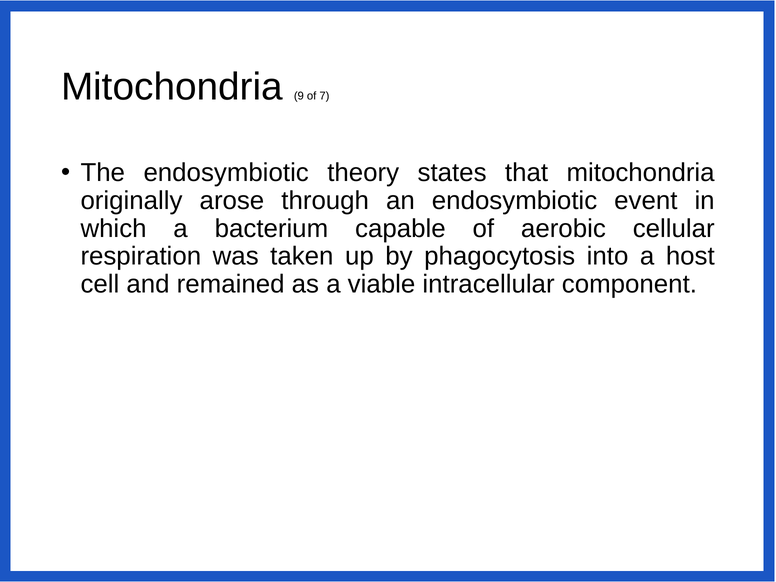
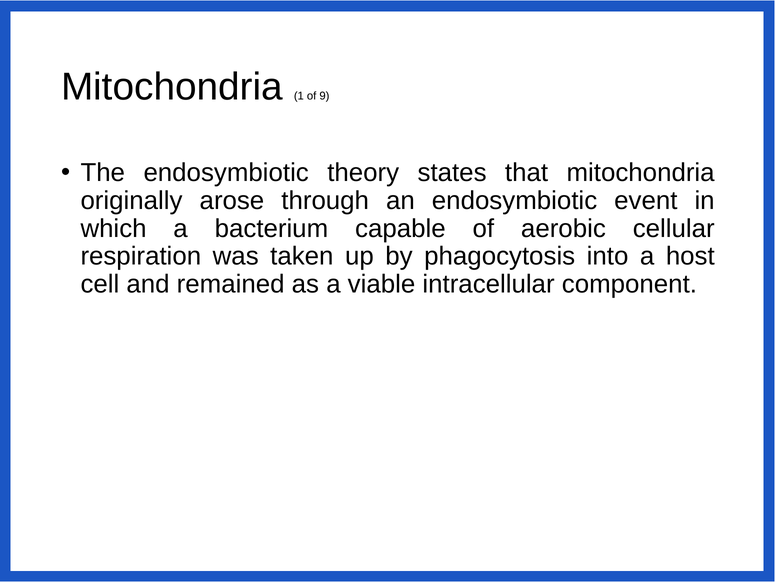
9: 9 -> 1
7: 7 -> 9
